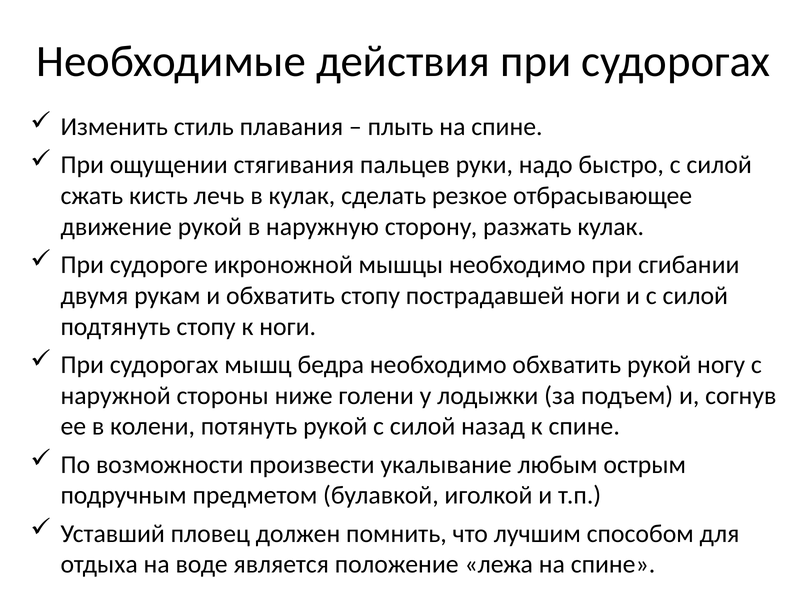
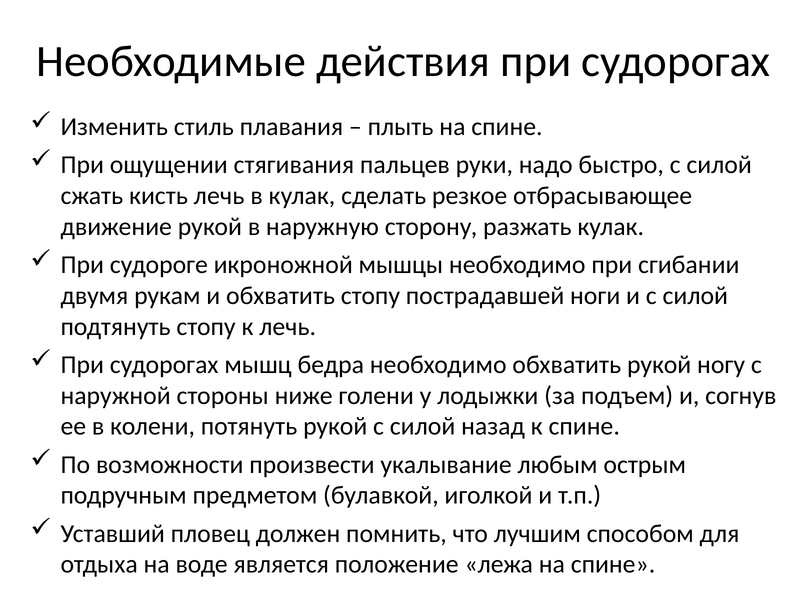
к ноги: ноги -> лечь
